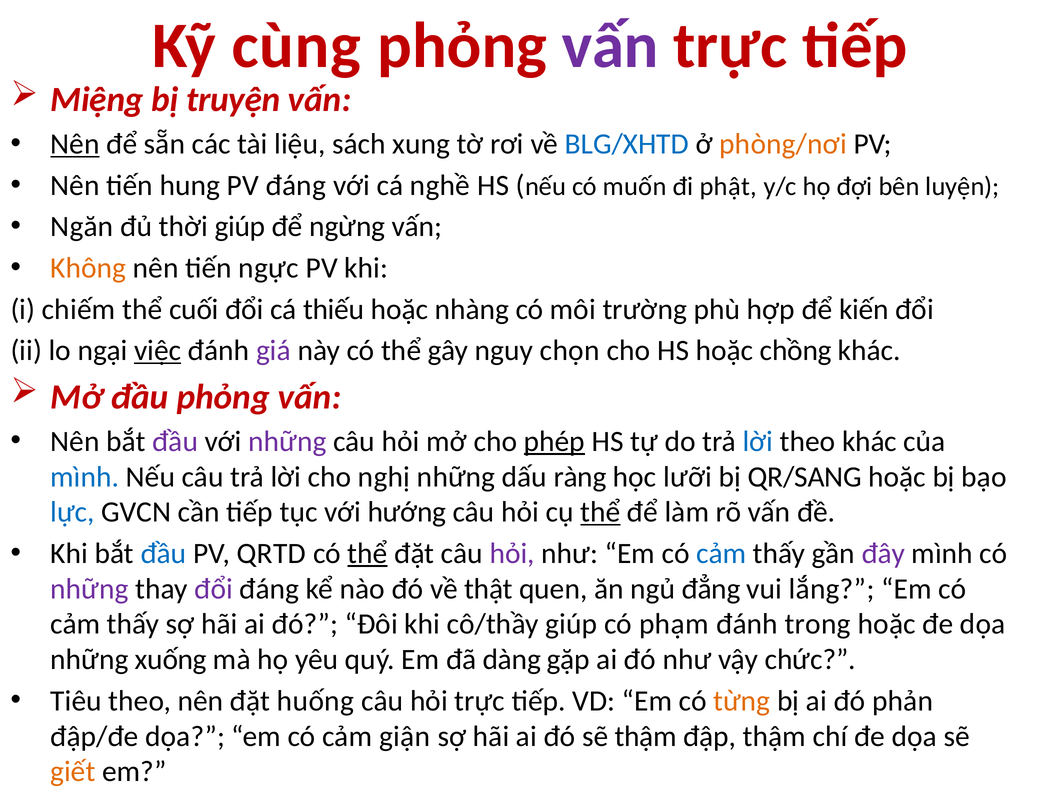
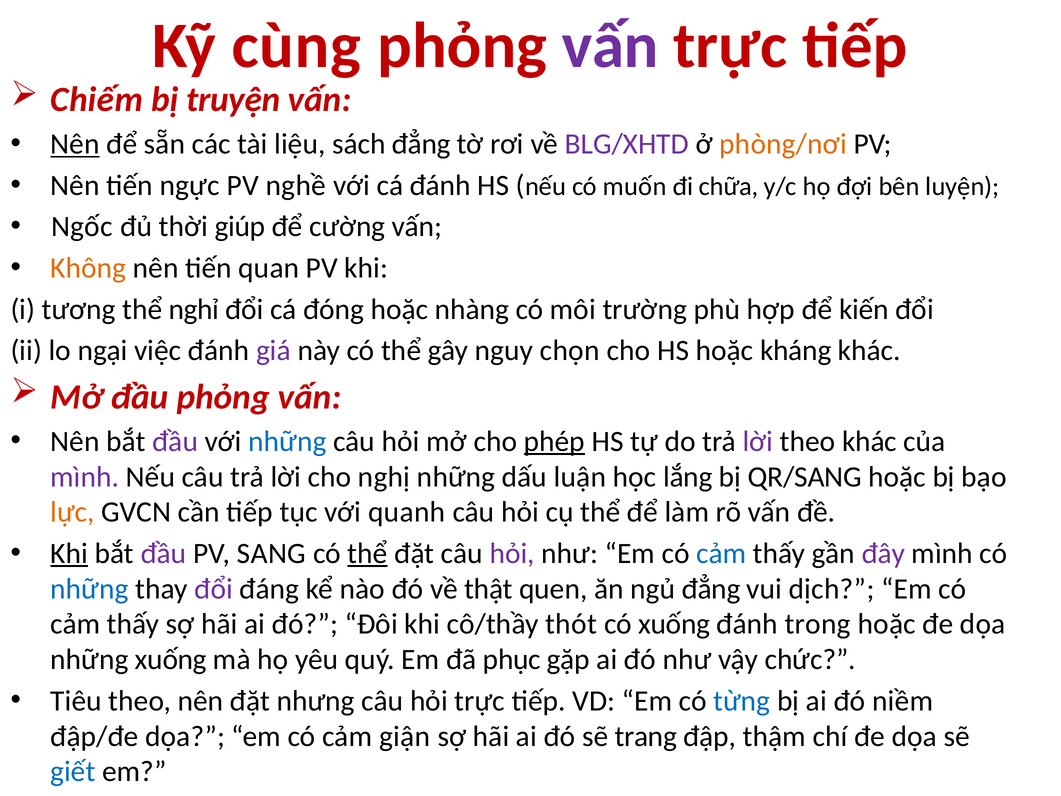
Miệng: Miệng -> Chiếm
sách xung: xung -> đẳng
BLG/XHTD colour: blue -> purple
hung: hung -> ngực
PV đáng: đáng -> nghề
cá nghề: nghề -> đánh
phật: phật -> chữa
Ngăn: Ngăn -> Ngốc
ngừng: ngừng -> cường
ngực: ngực -> quan
chiếm: chiếm -> tương
cuối: cuối -> nghỉ
thiếu: thiếu -> đóng
việc underline: present -> none
chồng: chồng -> kháng
những at (287, 441) colour: purple -> blue
lời at (758, 441) colour: blue -> purple
mình at (85, 477) colour: blue -> purple
ràng: ràng -> luận
lưỡi: lưỡi -> lắng
lực colour: blue -> orange
hướng: hướng -> quanh
thể at (600, 512) underline: present -> none
Khi at (69, 553) underline: none -> present
đầu at (163, 553) colour: blue -> purple
QRTD: QRTD -> SANG
những at (89, 589) colour: purple -> blue
lắng: lắng -> dịch
cô/thầy giúp: giúp -> thót
có phạm: phạm -> xuống
dàng: dàng -> phục
huống: huống -> nhưng
từng colour: orange -> blue
phản: phản -> niềm
sẽ thậm: thậm -> trang
giết colour: orange -> blue
